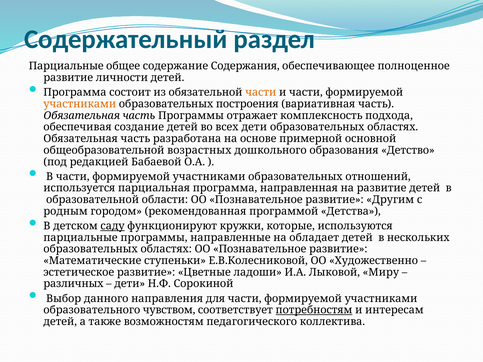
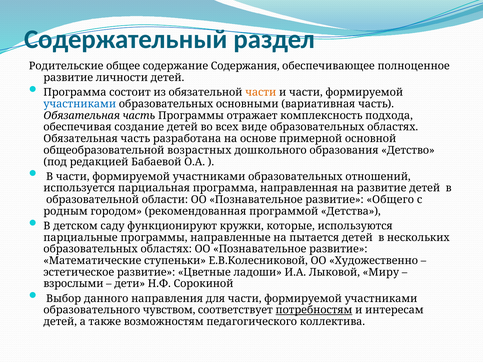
Парциальные at (66, 66): Парциальные -> Родительские
участниками at (80, 104) colour: orange -> blue
построения: построения -> основными
всех дети: дети -> виде
Другим: Другим -> Общего
саду underline: present -> none
обладает: обладает -> пытается
различных: различных -> взрослыми
